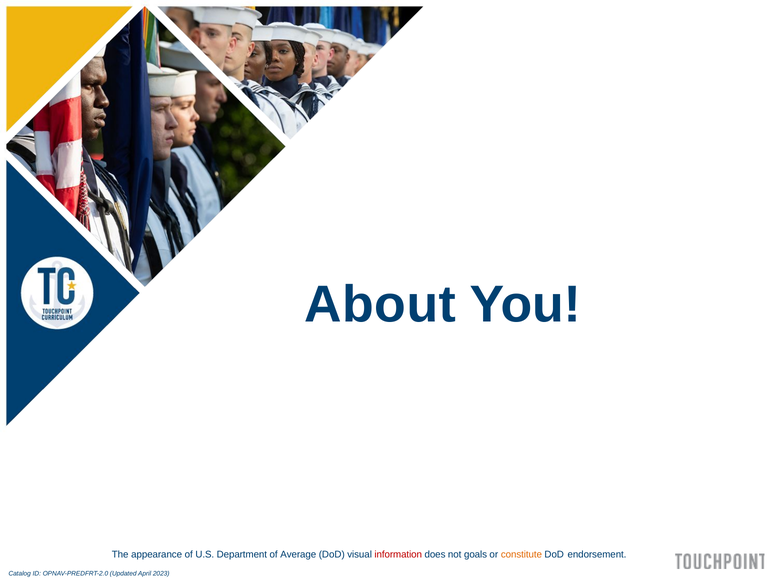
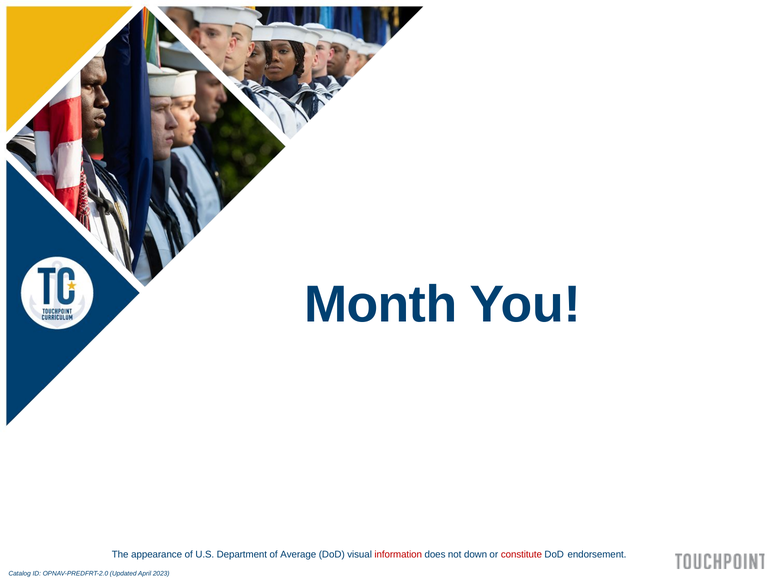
About: About -> Month
goals: goals -> down
constitute colour: orange -> red
